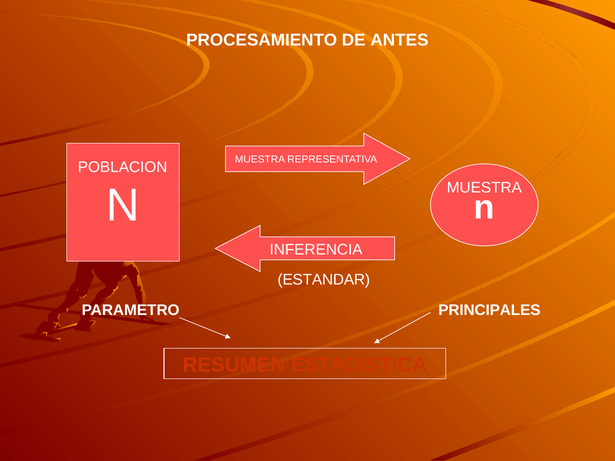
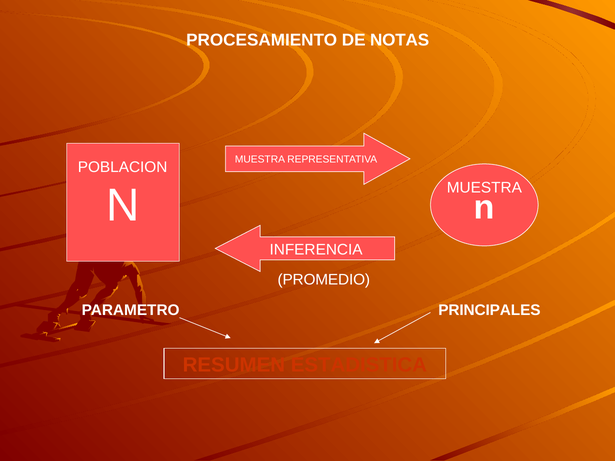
ANTES: ANTES -> NOTAS
ESTANDAR: ESTANDAR -> PROMEDIO
